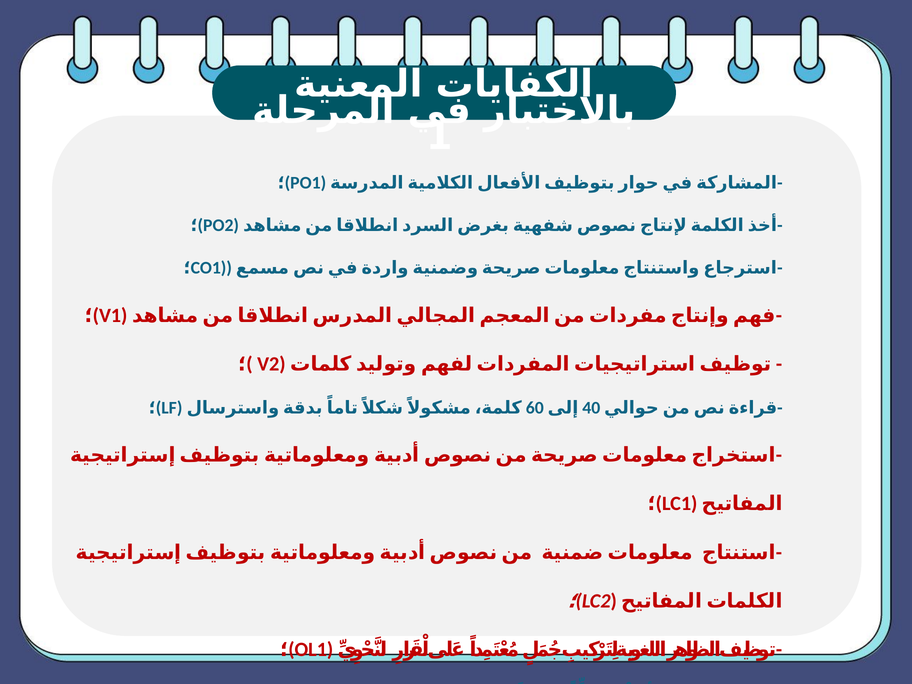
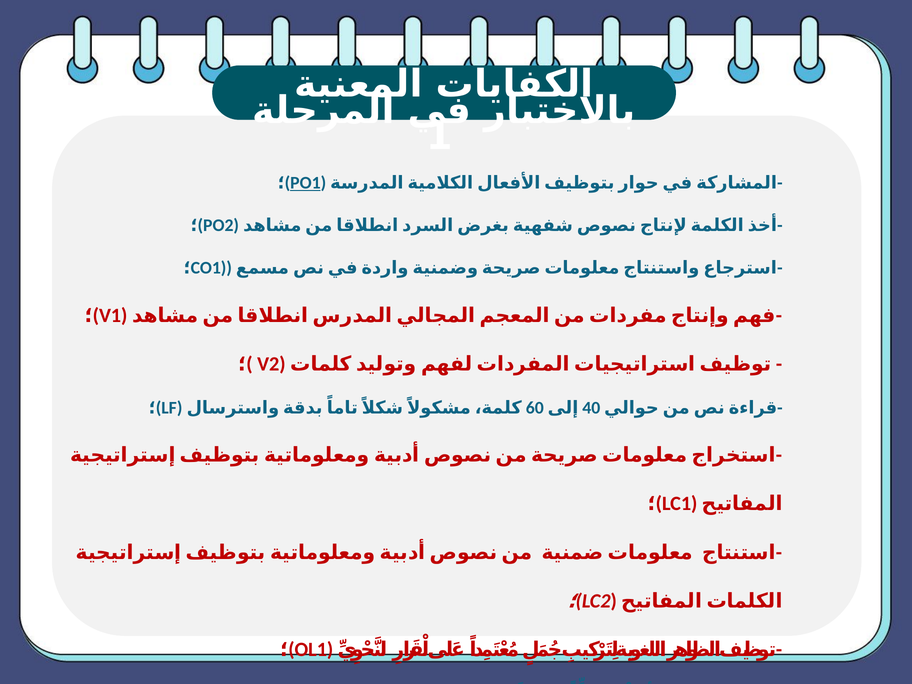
PO1 at (305, 183) underline: none -> present
